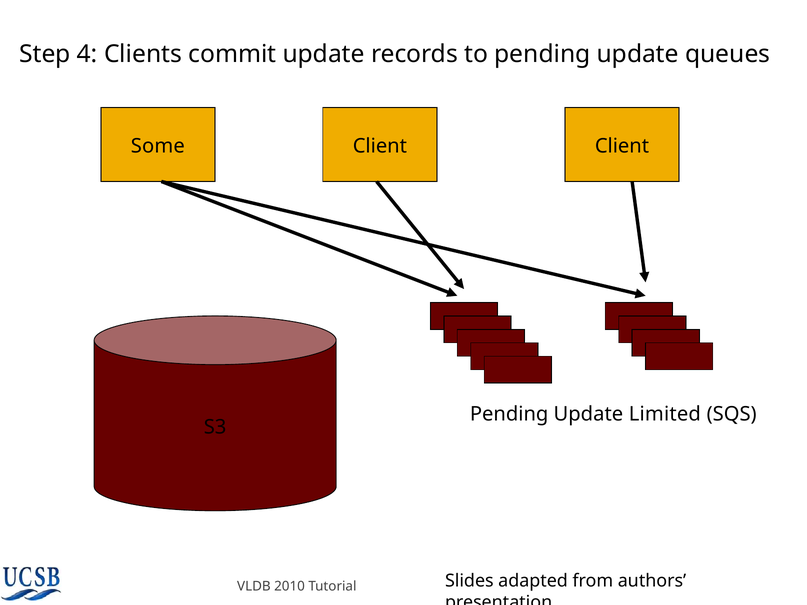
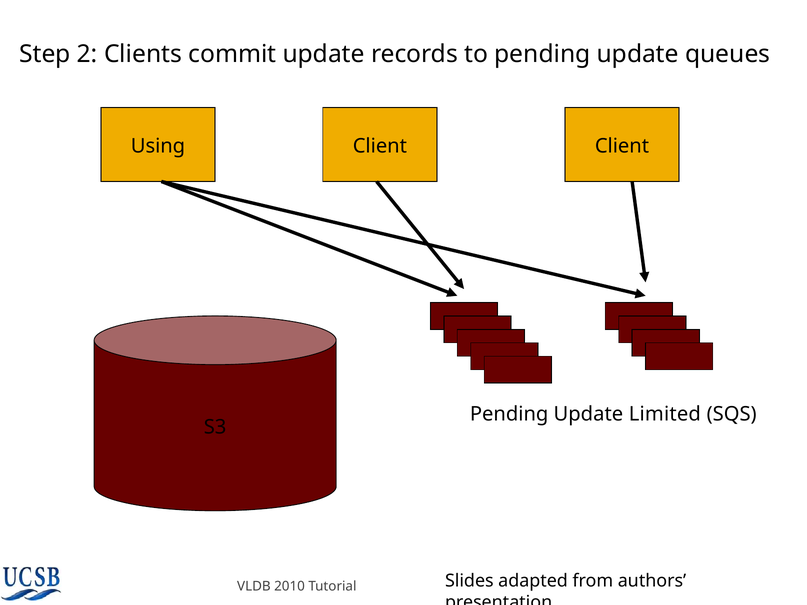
4: 4 -> 2
Some: Some -> Using
